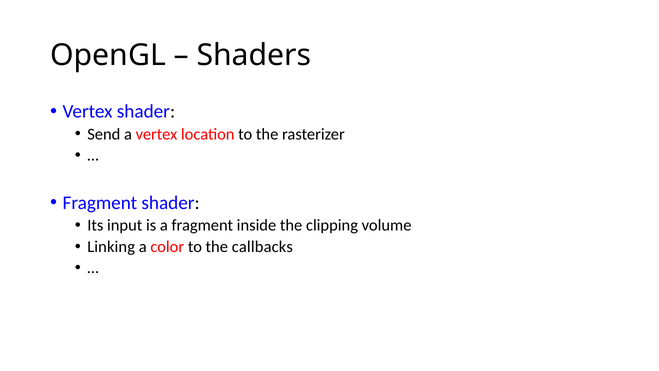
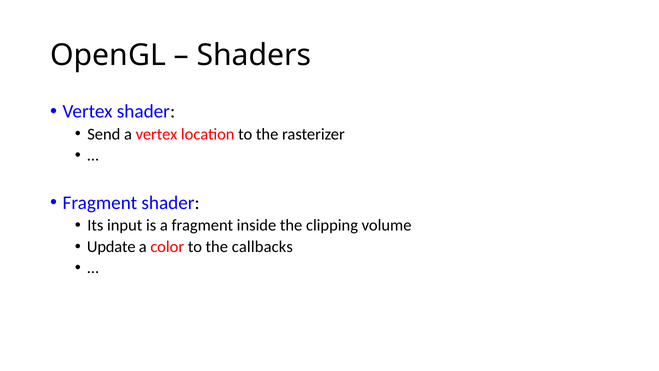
Linking: Linking -> Update
